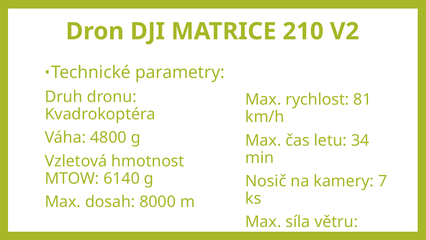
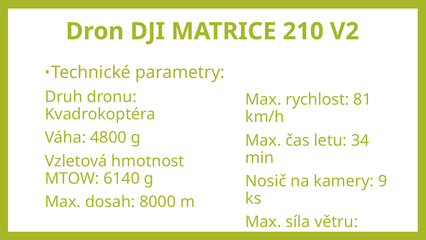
7: 7 -> 9
